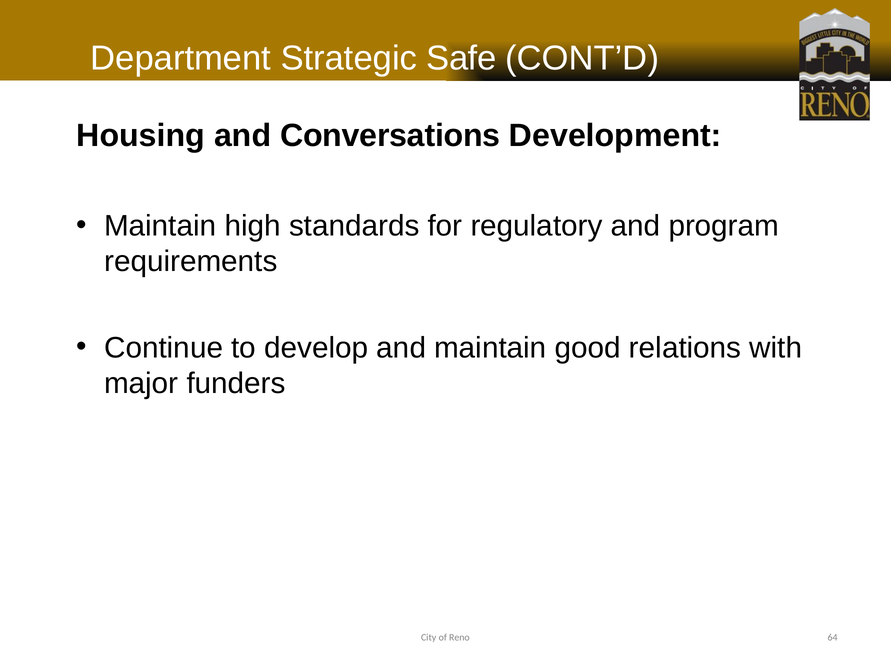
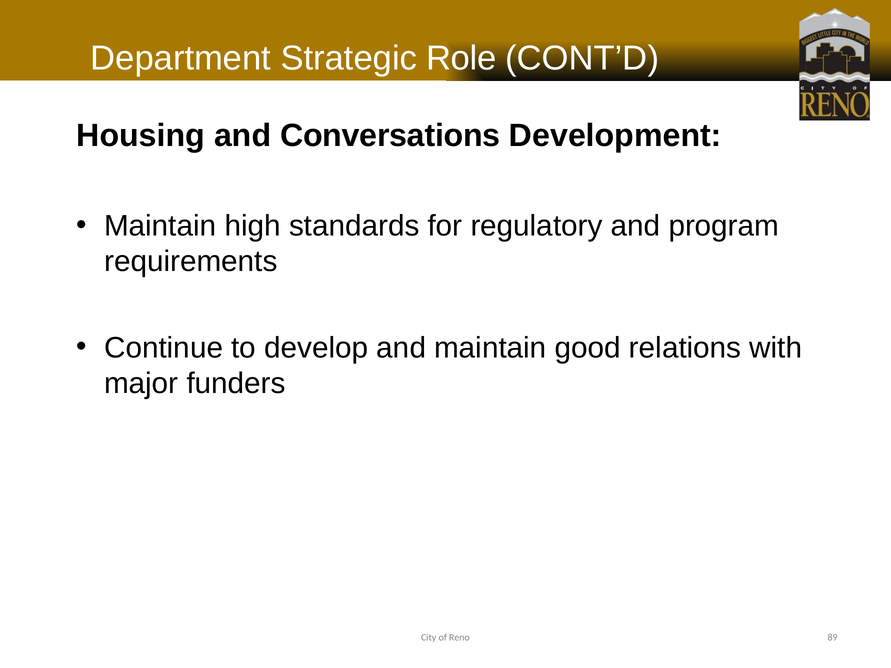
Safe: Safe -> Role
64: 64 -> 89
